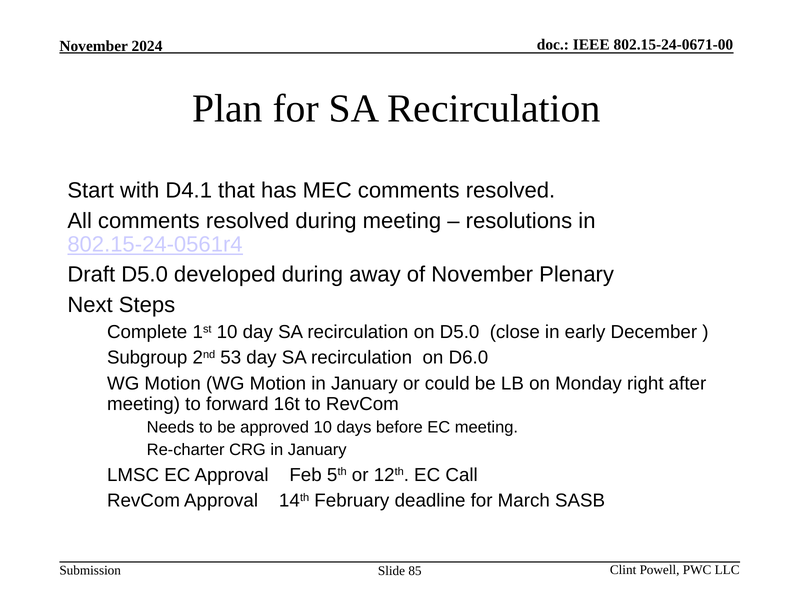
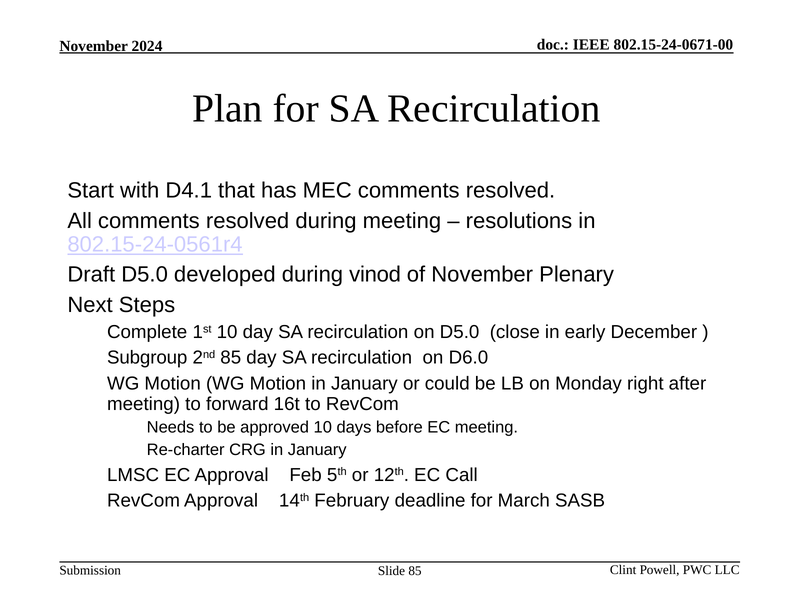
away: away -> vinod
2nd 53: 53 -> 85
